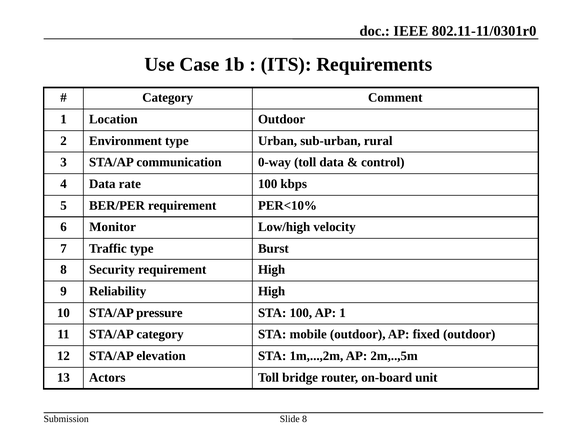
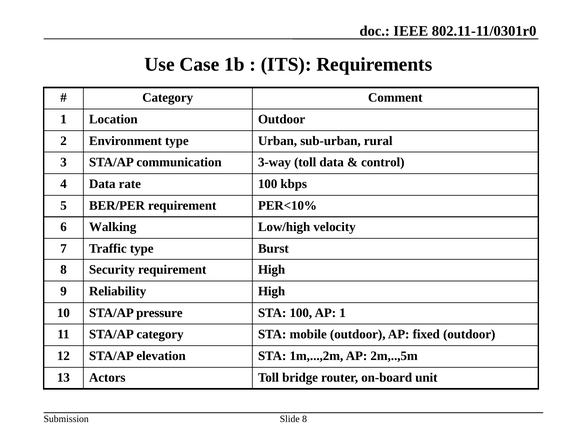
0-way: 0-way -> 3-way
Monitor: Monitor -> Walking
